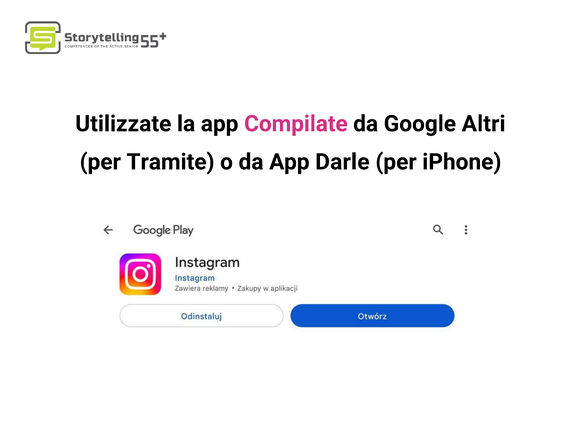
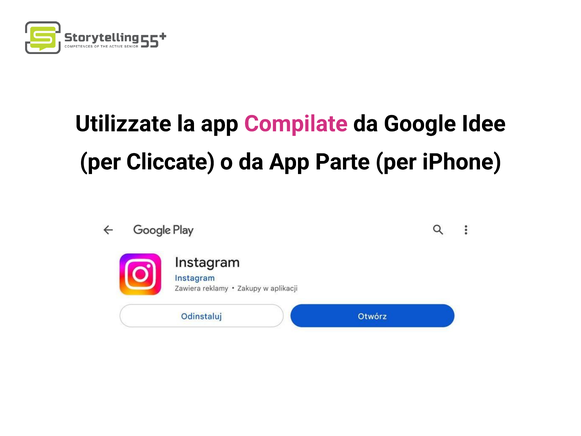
Altri: Altri -> Idee
Tramite: Tramite -> Cliccate
Darle: Darle -> Parte
